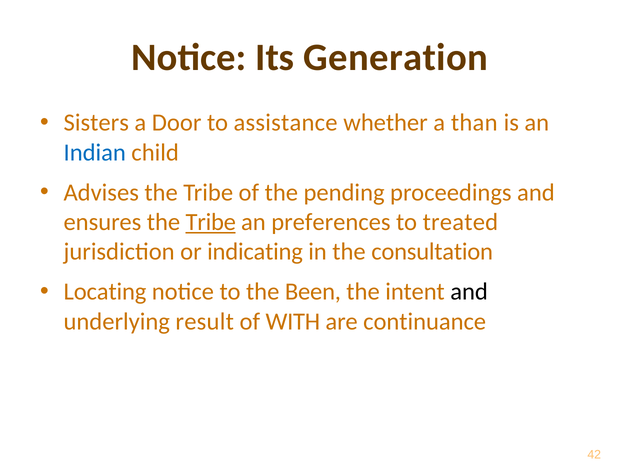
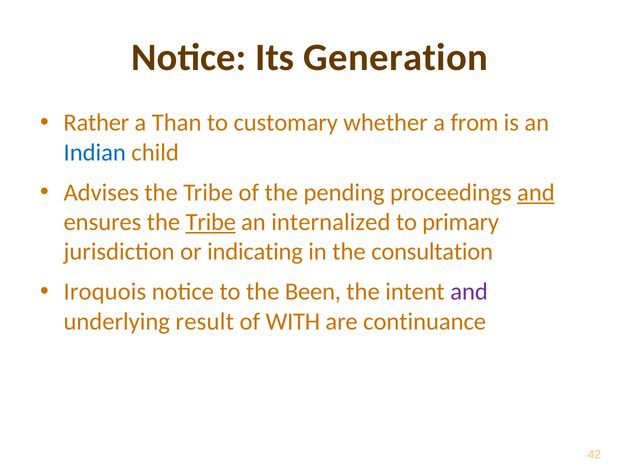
Sisters: Sisters -> Rather
Door: Door -> Than
assistance: assistance -> customary
than: than -> from
and at (536, 192) underline: none -> present
preferences: preferences -> internalized
treated: treated -> primary
Locating: Locating -> Iroquois
and at (469, 292) colour: black -> purple
